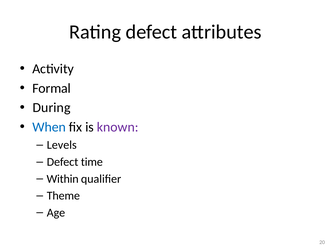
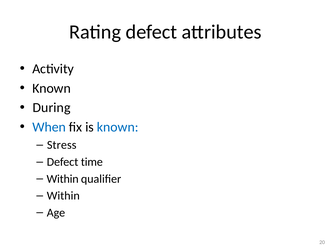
Formal at (52, 88): Formal -> Known
known at (118, 127) colour: purple -> blue
Levels: Levels -> Stress
Theme at (63, 196): Theme -> Within
